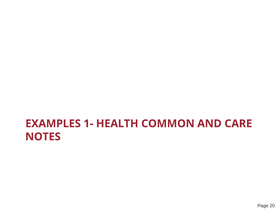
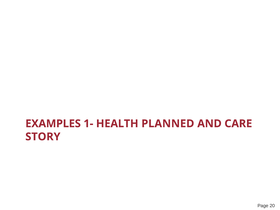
COMMON: COMMON -> PLANNED
NOTES: NOTES -> STORY
